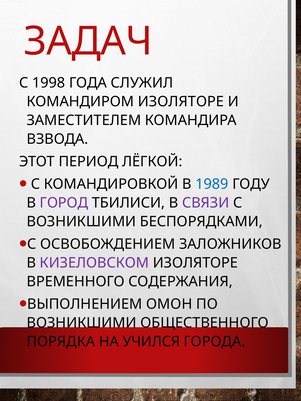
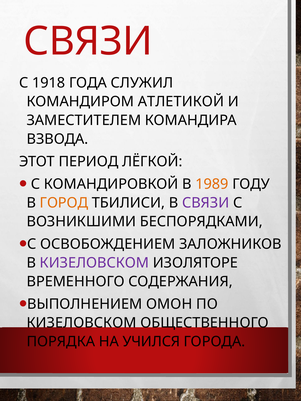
ЗАДАЧ at (88, 41): ЗАДАЧ -> СВЯЗИ
1998: 1998 -> 1918
КОМАНДИРОМ ИЗОЛЯТОРЕ: ИЗОЛЯТОРЕ -> АТЛЕТИКОЙ
1989 colour: blue -> orange
ГОРОД colour: purple -> orange
ВОЗНИКШИМИ at (82, 323): ВОЗНИКШИМИ -> КИЗЕЛОВСКОМ
